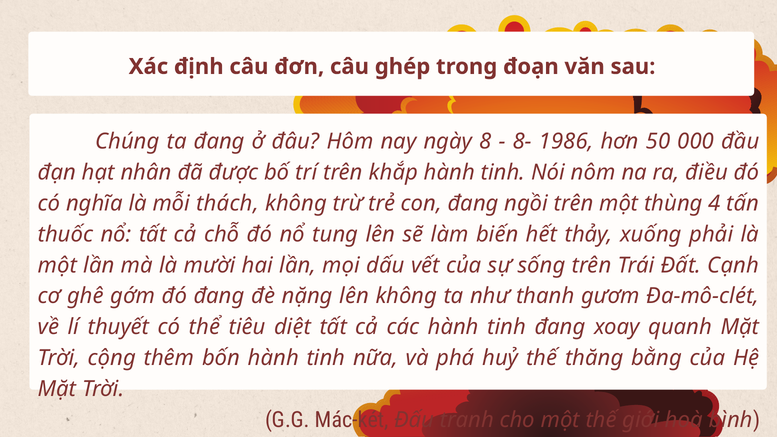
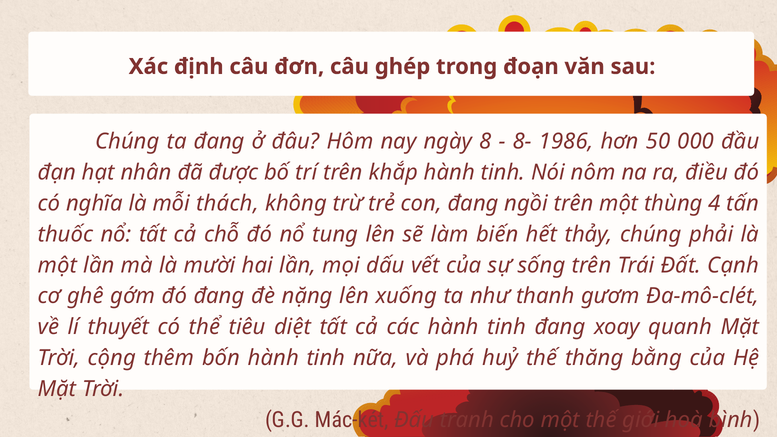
thảy xuống: xuống -> chúng
lên không: không -> xuống
